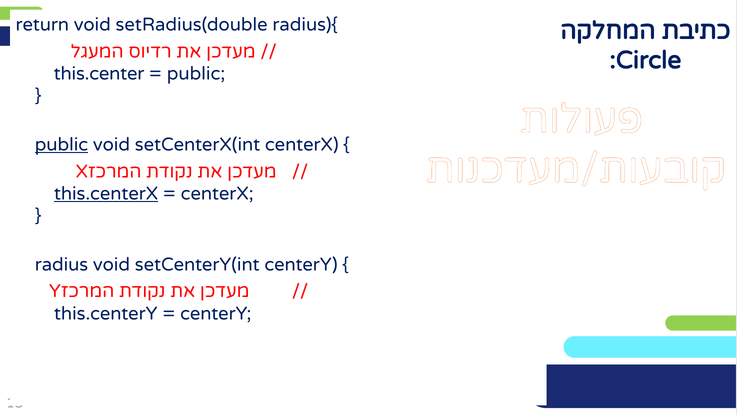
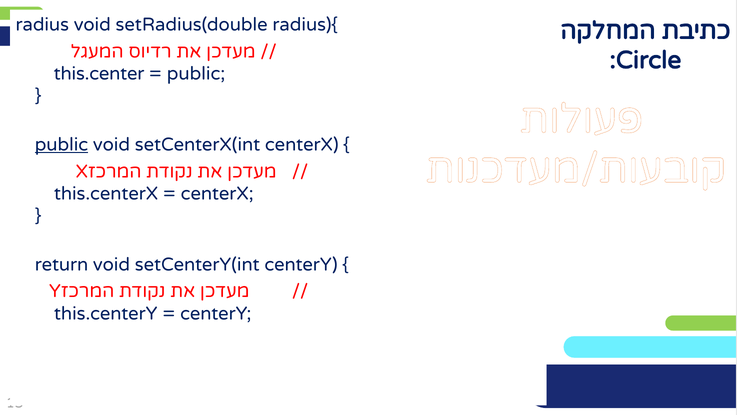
return: return -> radius
this.centerX underline: present -> none
radius: radius -> return
